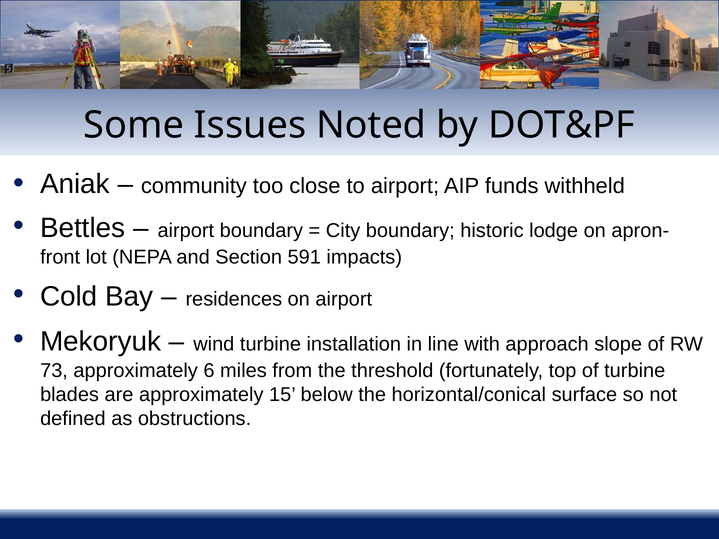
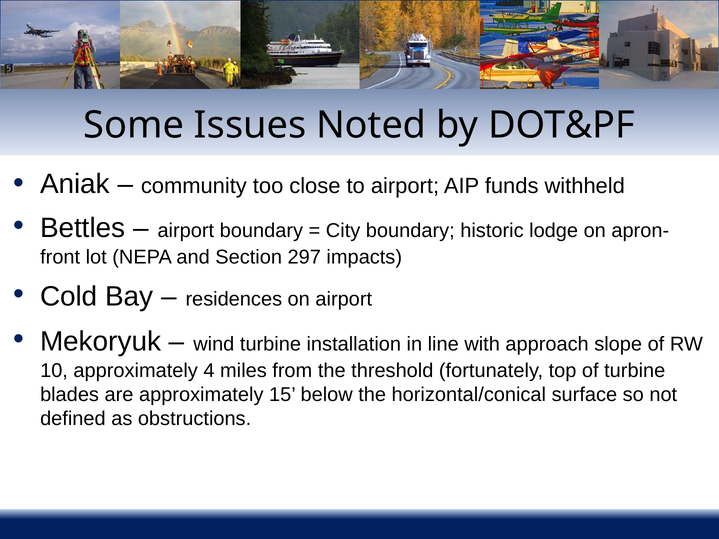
591: 591 -> 297
73: 73 -> 10
6: 6 -> 4
